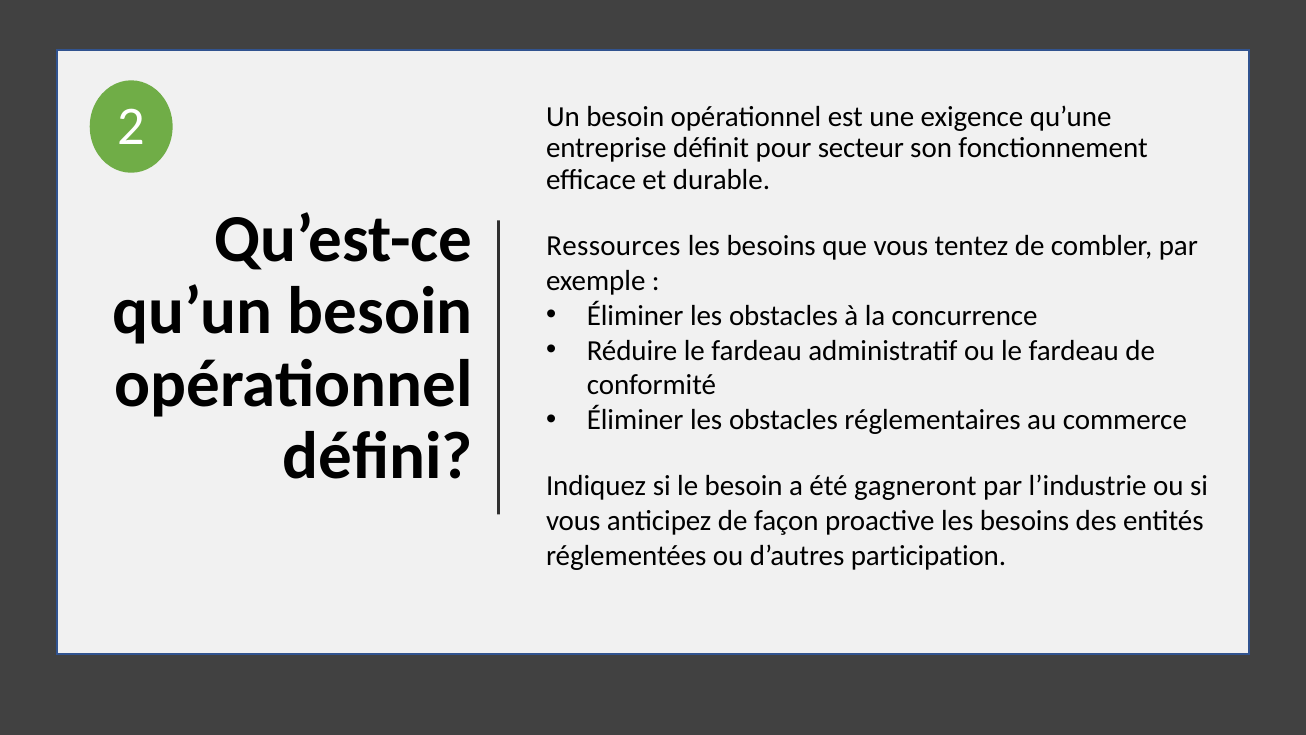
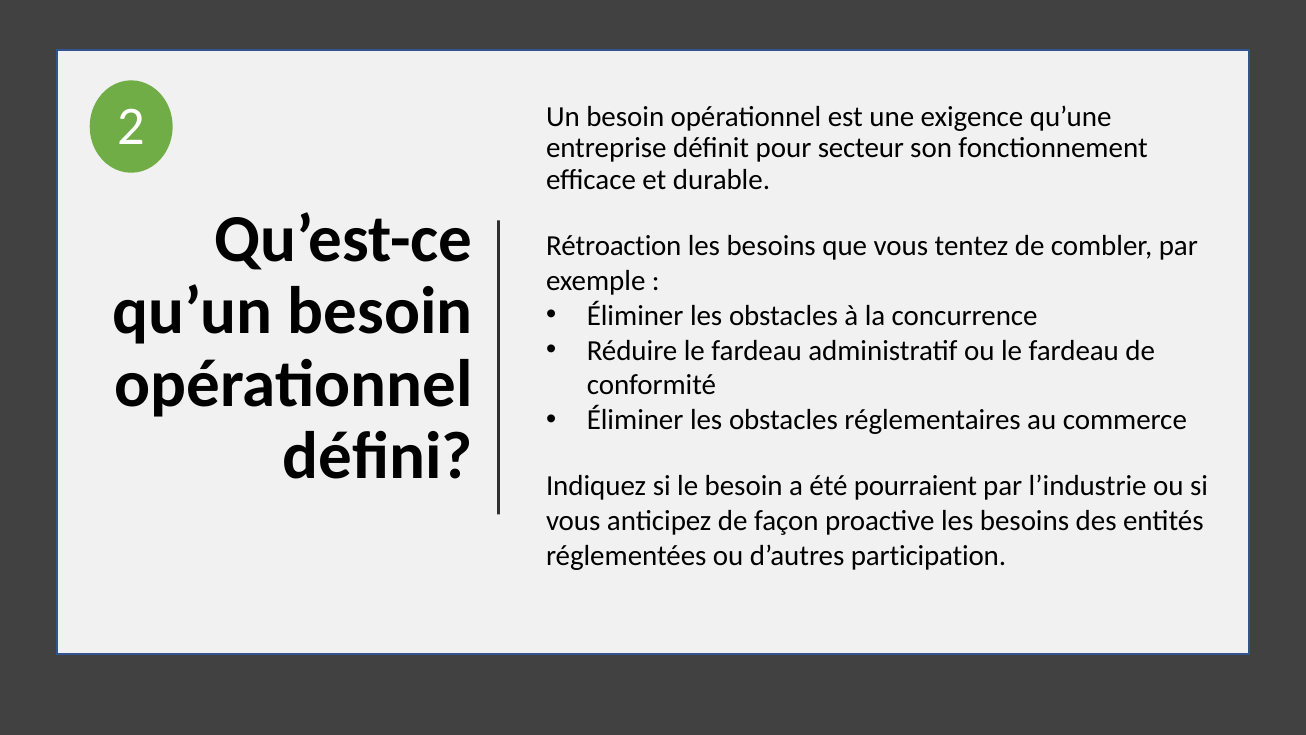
Ressources: Ressources -> Rétroaction
gagneront: gagneront -> pourraient
